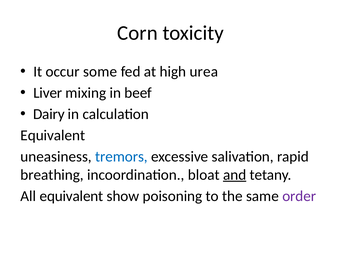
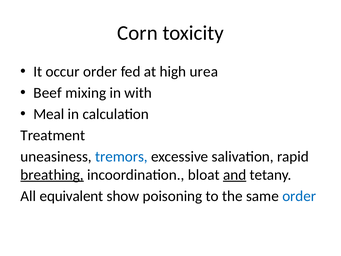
occur some: some -> order
Liver: Liver -> Beef
beef: beef -> with
Dairy: Dairy -> Meal
Equivalent at (53, 135): Equivalent -> Treatment
breathing underline: none -> present
order at (299, 196) colour: purple -> blue
